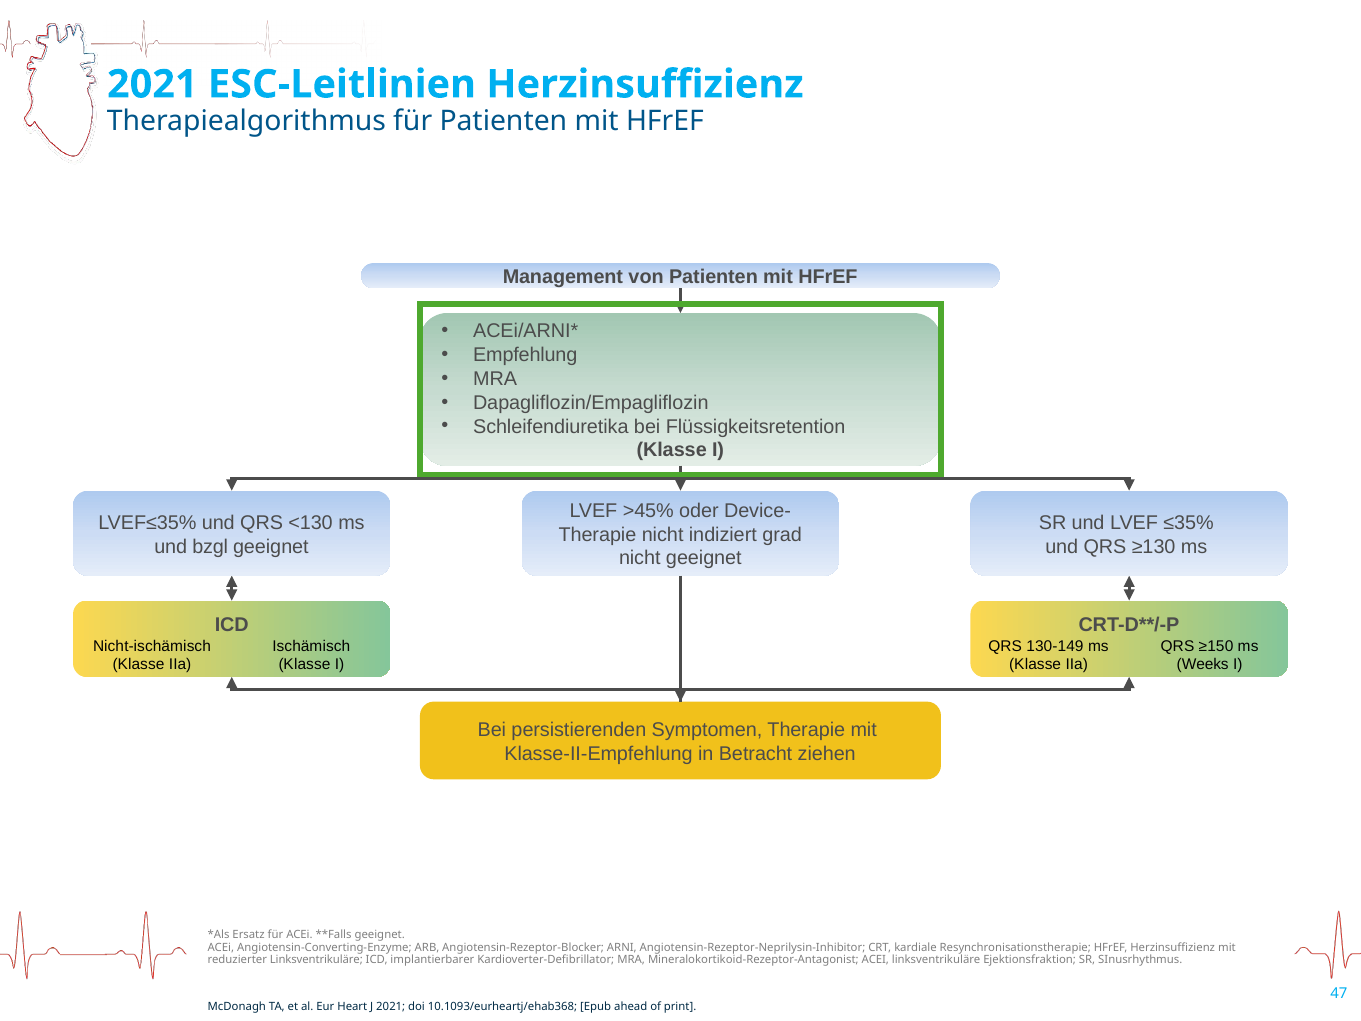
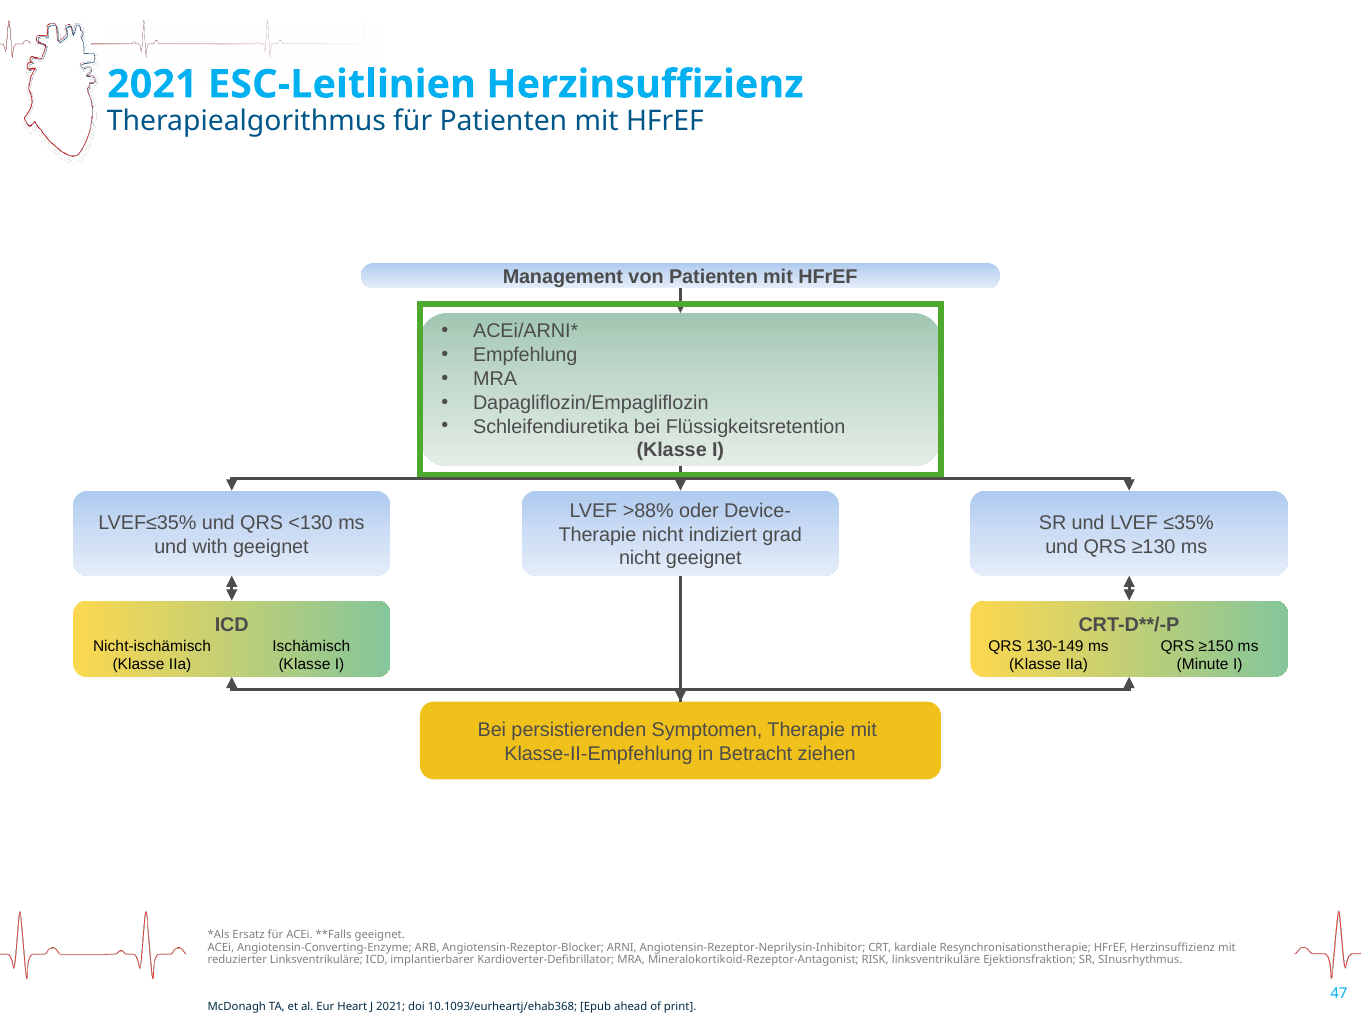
>45%: >45% -> >88%
bzgl: bzgl -> with
Weeks: Weeks -> Minute
Mineralokortikoid-Rezeptor-Antagonist ACEI: ACEI -> RISK
